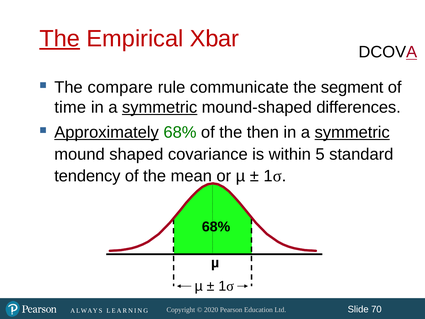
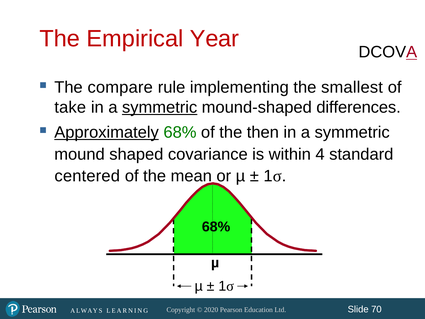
The at (60, 39) underline: present -> none
Xbar: Xbar -> Year
communicate: communicate -> implementing
segment: segment -> smallest
time: time -> take
symmetric at (352, 132) underline: present -> none
5: 5 -> 4
tendency: tendency -> centered
